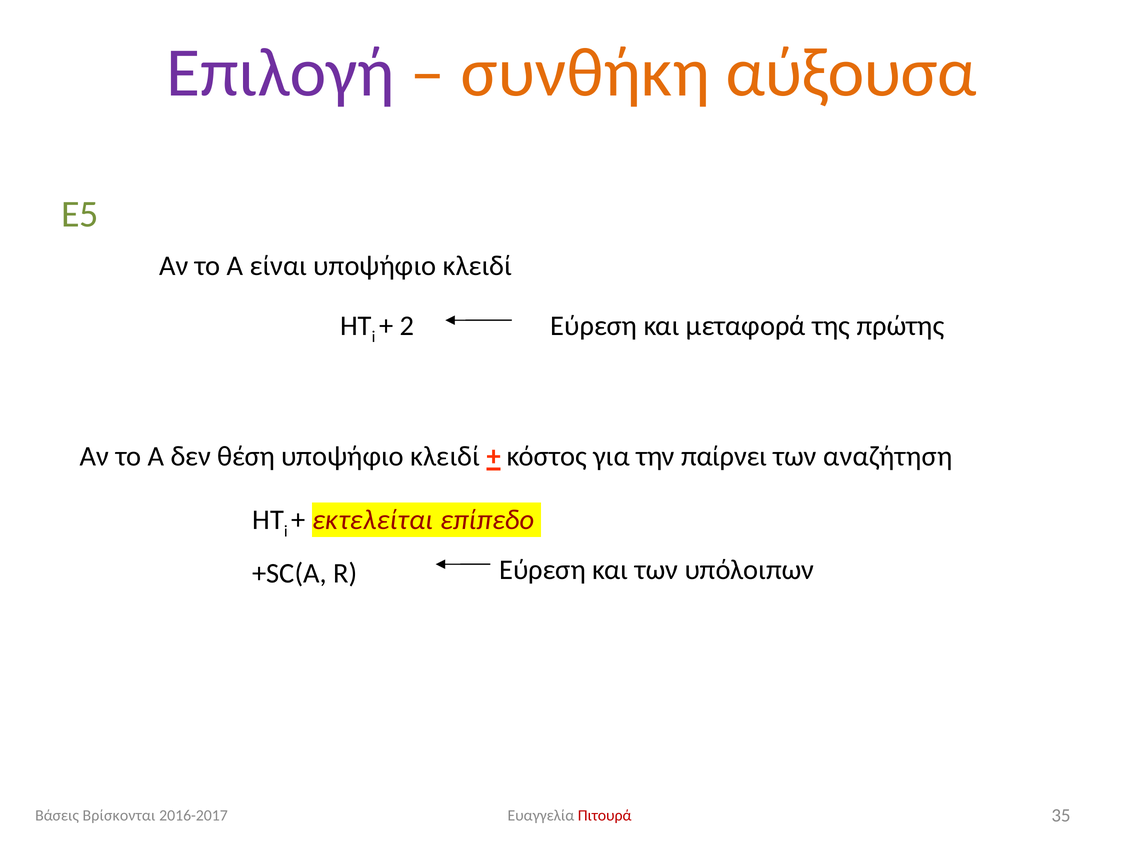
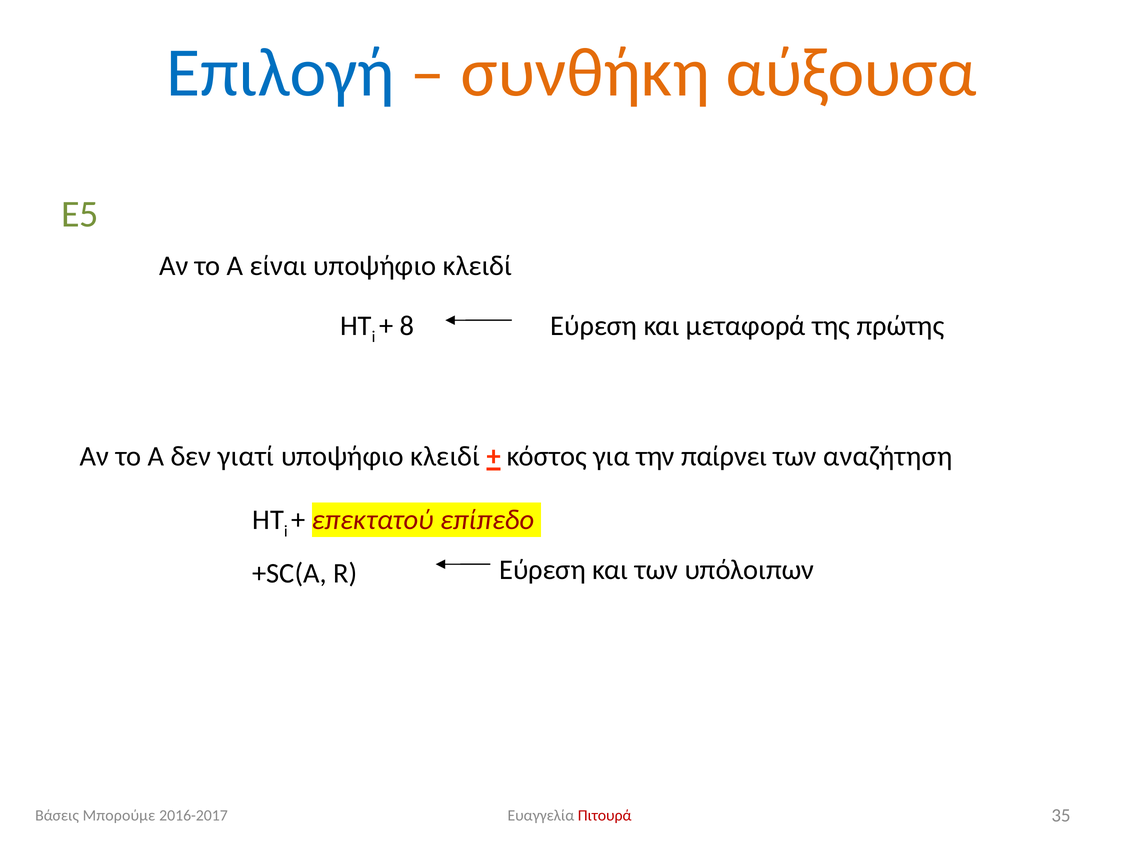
Επιλογή colour: purple -> blue
2: 2 -> 8
θέση: θέση -> γιατί
εκτελείται: εκτελείται -> επεκτατού
Βρίσκονται: Βρίσκονται -> Μπορούμε
